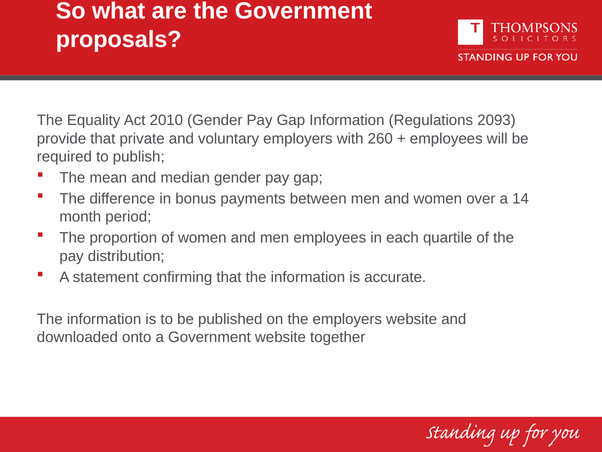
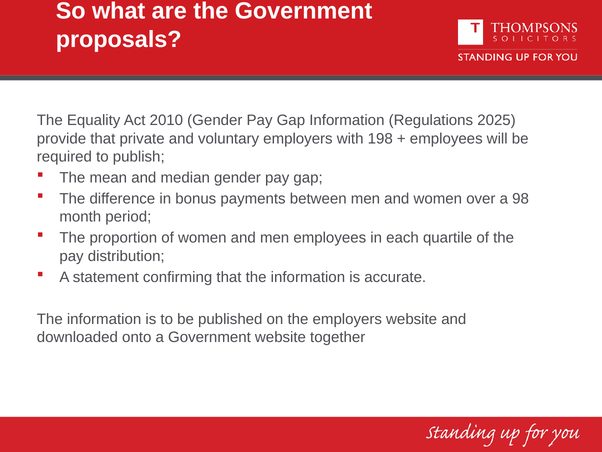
2093: 2093 -> 2025
260: 260 -> 198
14: 14 -> 98
